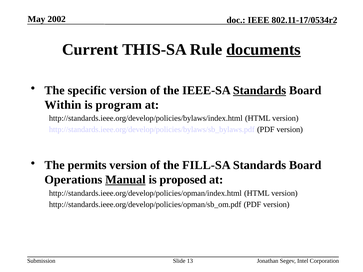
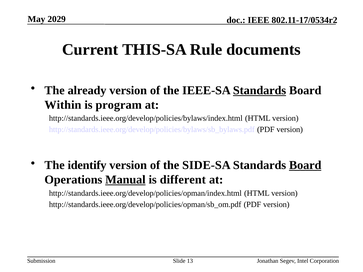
2002: 2002 -> 2029
documents underline: present -> none
specific: specific -> already
permits: permits -> identify
FILL-SA: FILL-SA -> SIDE-SA
Board at (305, 165) underline: none -> present
proposed: proposed -> different
